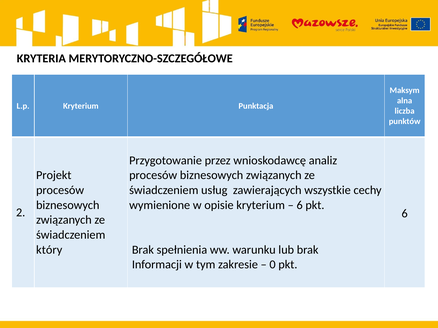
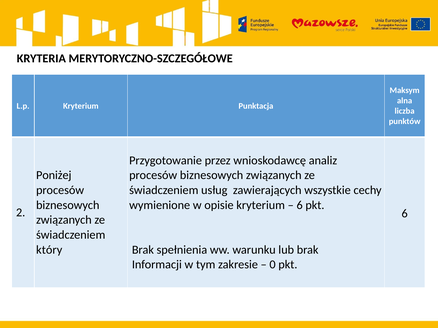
Projekt: Projekt -> Poniżej
